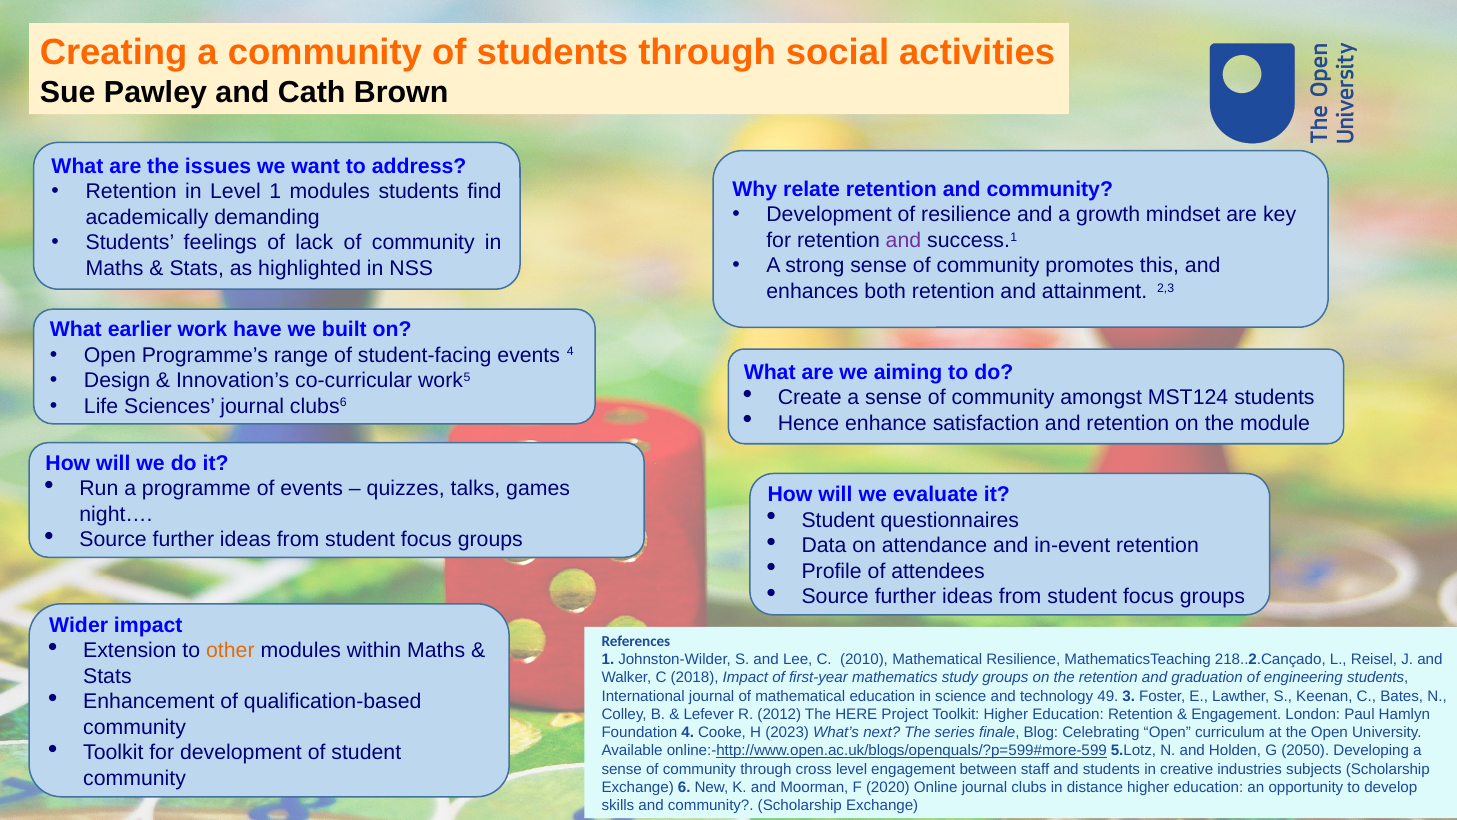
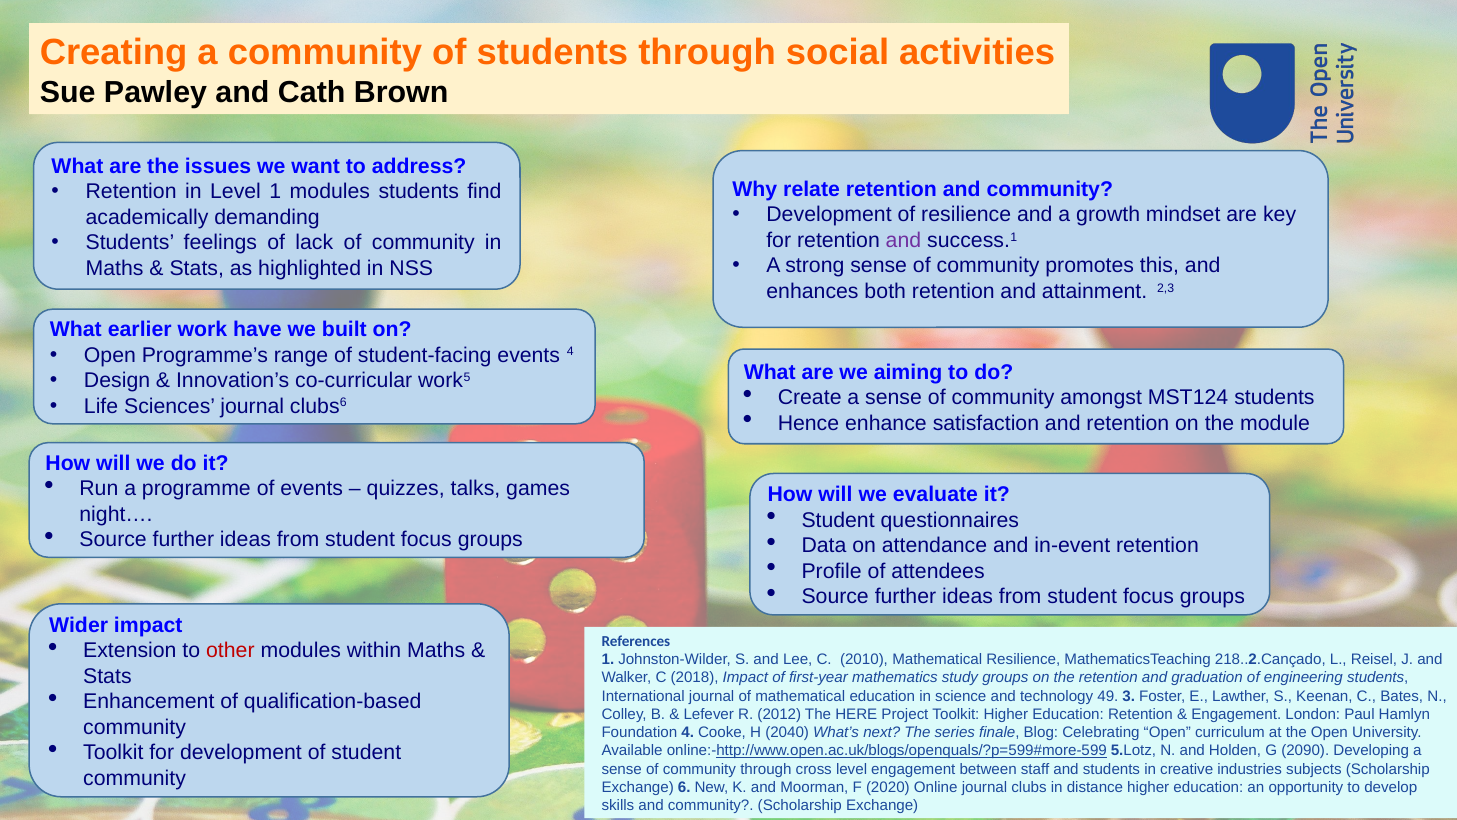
other colour: orange -> red
2023: 2023 -> 2040
2050: 2050 -> 2090
